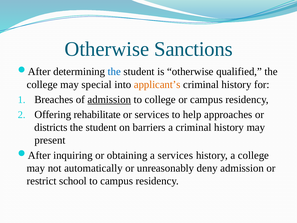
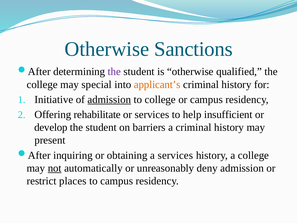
the at (114, 72) colour: blue -> purple
Breaches: Breaches -> Initiative
approaches: approaches -> insufficient
districts: districts -> develop
not underline: none -> present
school: school -> places
